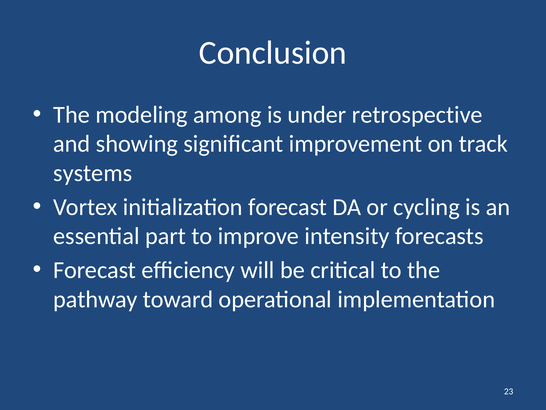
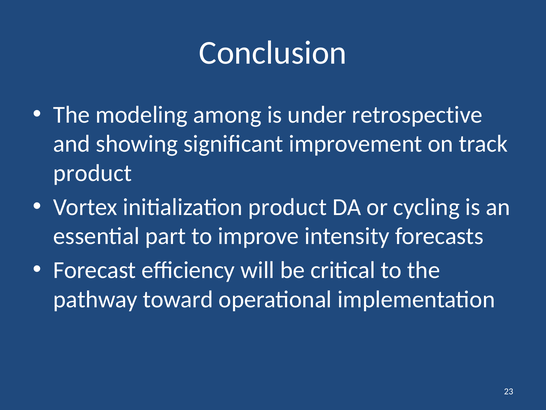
systems at (93, 173): systems -> product
initialization forecast: forecast -> product
